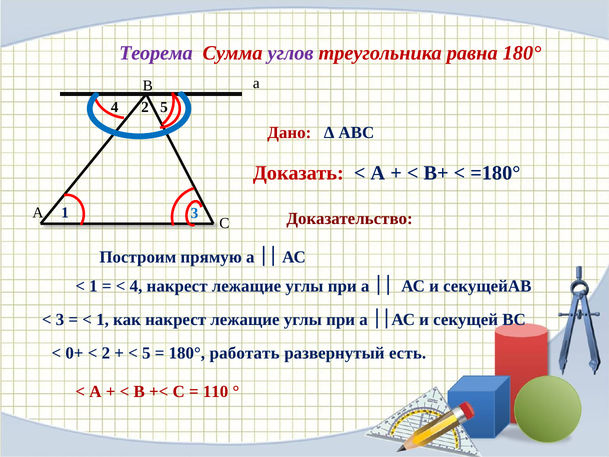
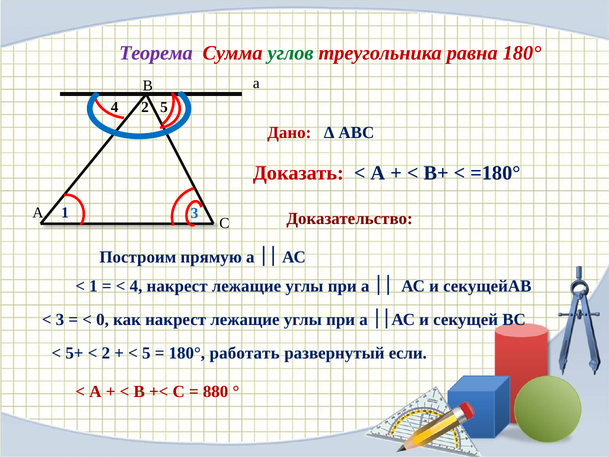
углов colour: purple -> green
1 at (103, 319): 1 -> 0
0+: 0+ -> 5+
есть: есть -> если
110: 110 -> 880
